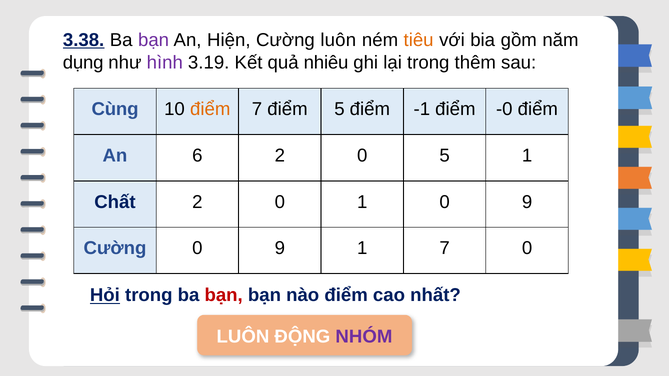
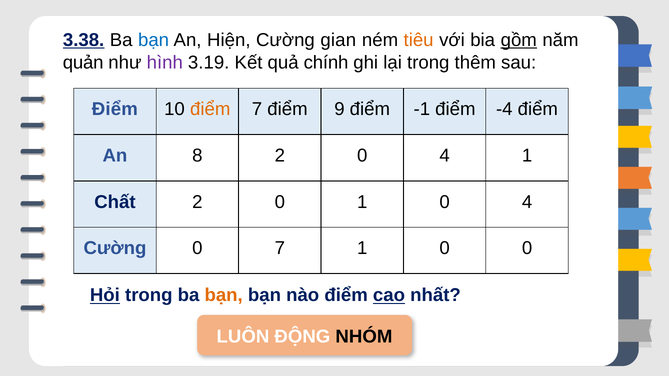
bạn at (154, 40) colour: purple -> blue
Cường luôn: luôn -> gian
gồm underline: none -> present
dụng: dụng -> quản
nhiêu: nhiêu -> chính
Cùng at (115, 109): Cùng -> Điểm
điểm 5: 5 -> 9
-0: -0 -> -4
6: 6 -> 8
2 0 5: 5 -> 4
1 0 9: 9 -> 4
Cường 0 9: 9 -> 7
7 at (445, 248): 7 -> 0
bạn at (224, 296) colour: red -> orange
cao underline: none -> present
NHÓM colour: purple -> black
